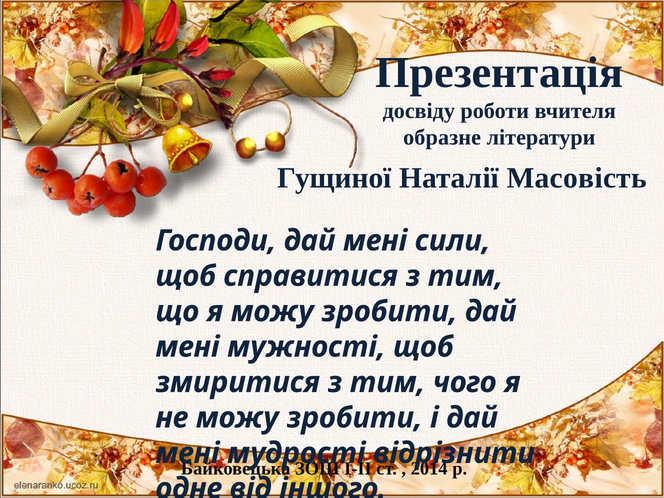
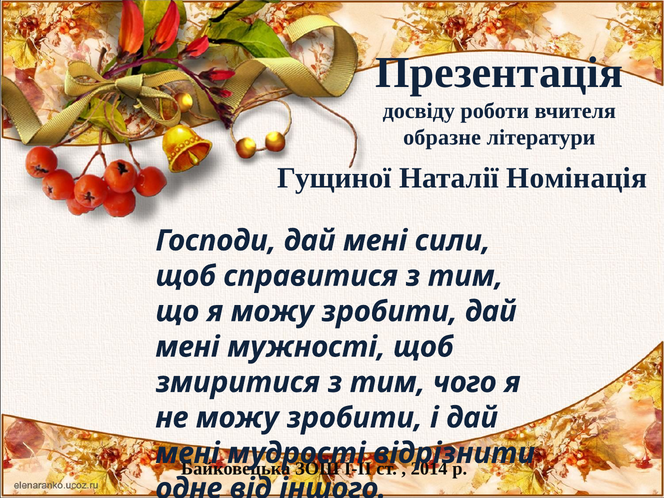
Масовість: Масовість -> Номінація
